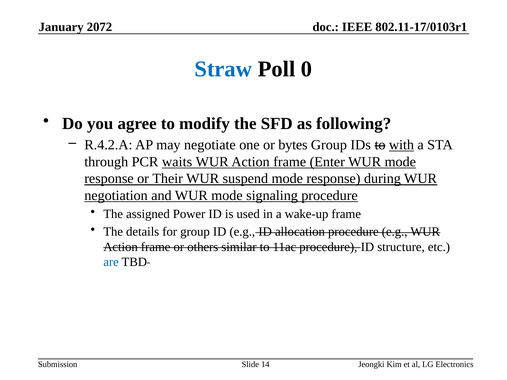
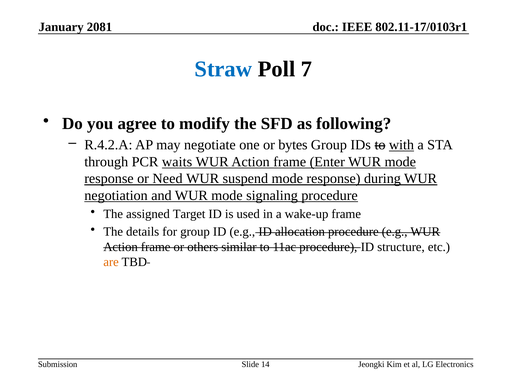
2072: 2072 -> 2081
0: 0 -> 7
Their: Their -> Need
Power: Power -> Target
are colour: blue -> orange
